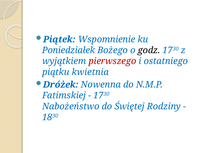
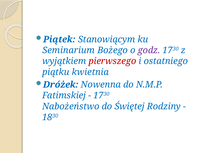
Wspomnienie: Wspomnienie -> Stanowiącym
Poniedziałek: Poniedziałek -> Seminarium
godz colour: black -> purple
